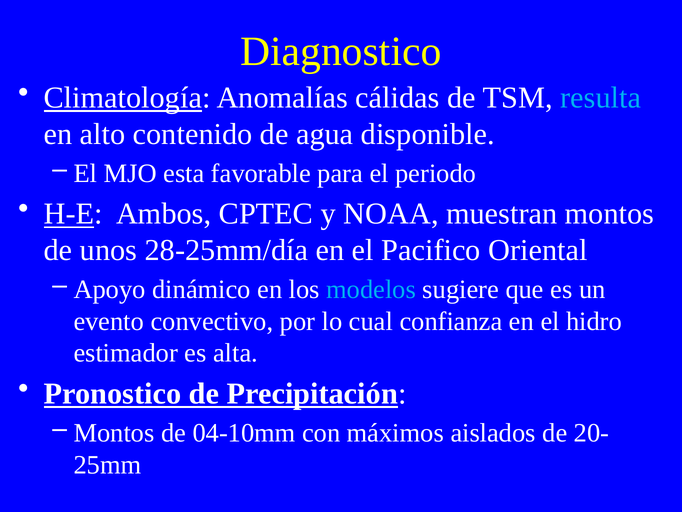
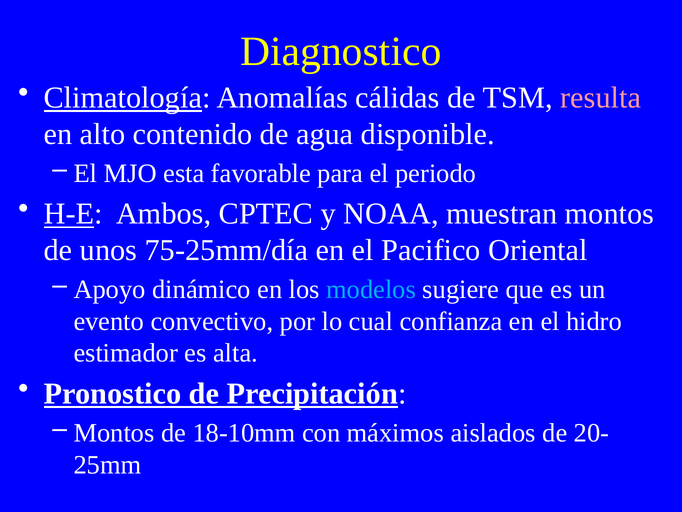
resulta colour: light blue -> pink
28-25mm/día: 28-25mm/día -> 75-25mm/día
04-10mm: 04-10mm -> 18-10mm
